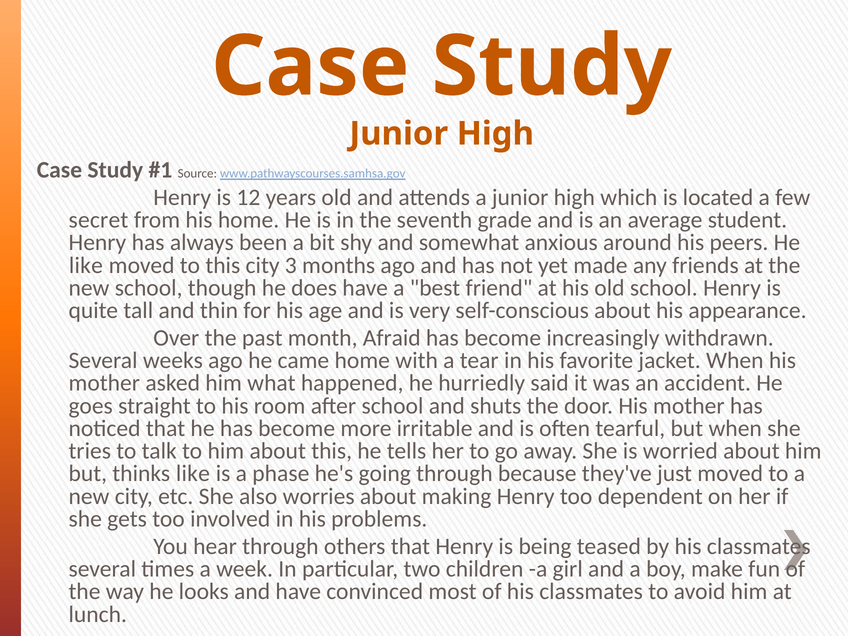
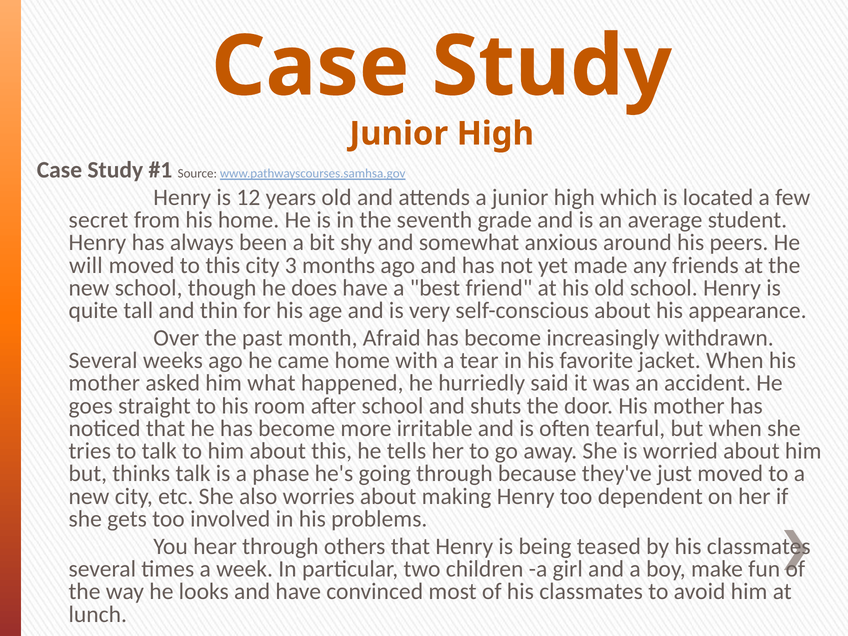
like at (86, 265): like -> will
thinks like: like -> talk
